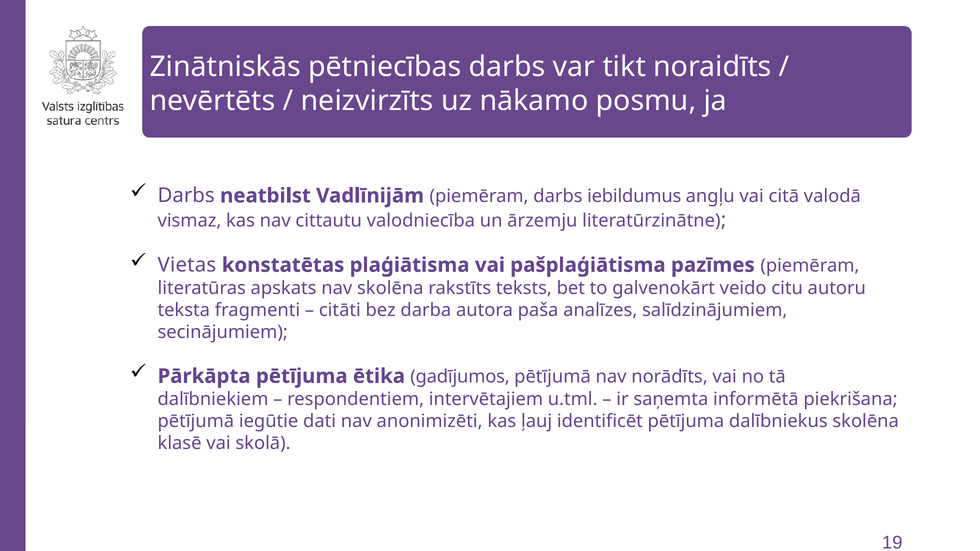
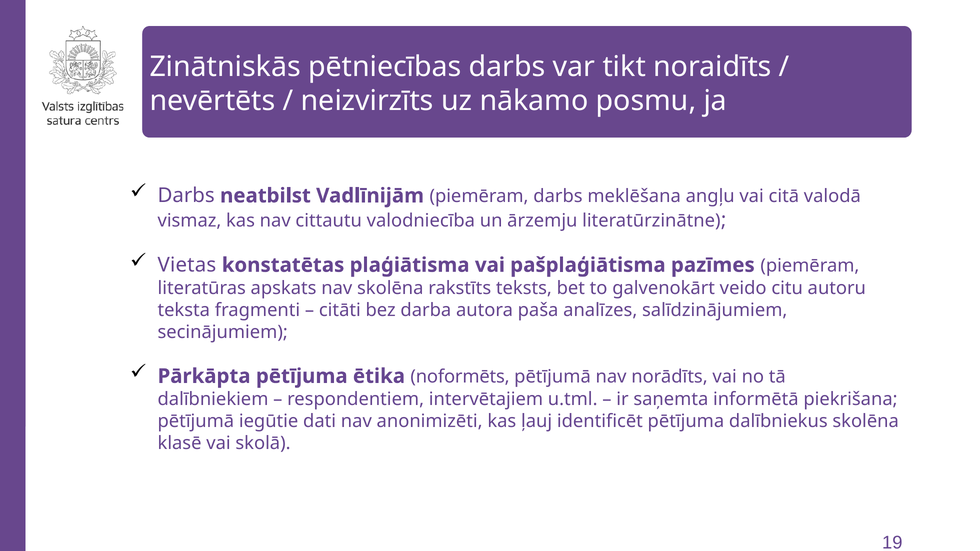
iebildumus: iebildumus -> meklēšana
gadījumos: gadījumos -> noformēts
